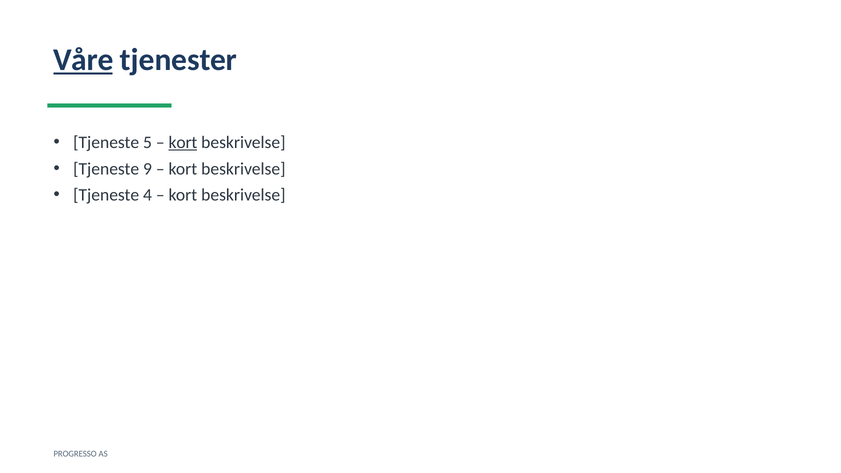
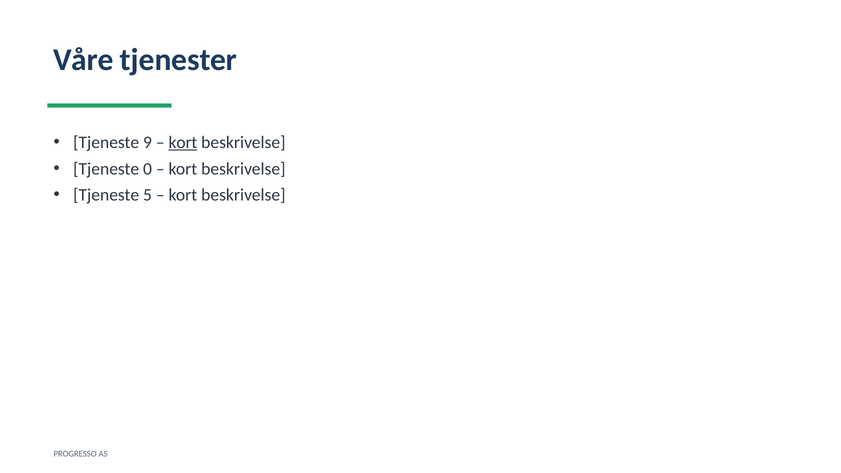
Våre underline: present -> none
5: 5 -> 9
9: 9 -> 0
4: 4 -> 5
